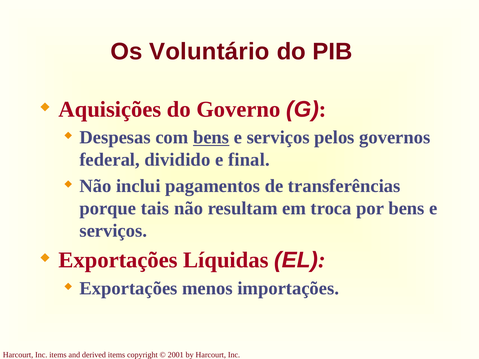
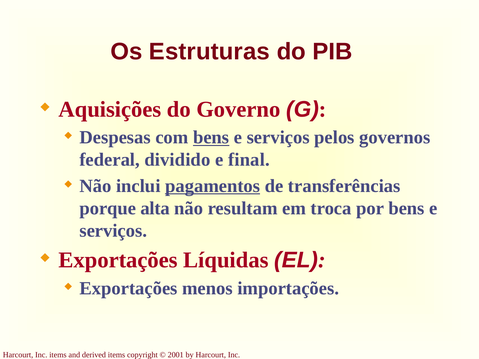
Voluntário: Voluntário -> Estruturas
pagamentos underline: none -> present
tais: tais -> alta
